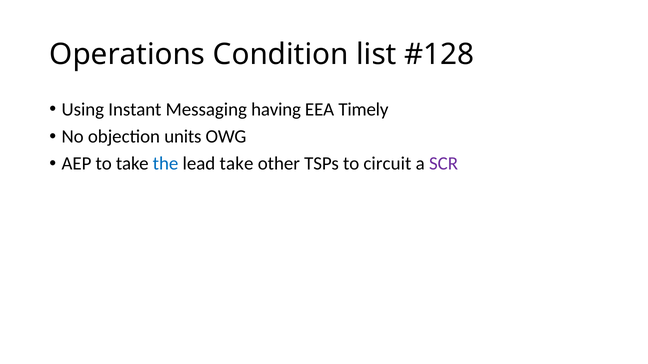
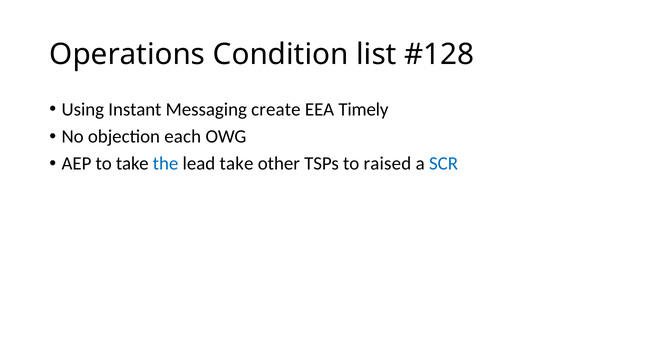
having: having -> create
units: units -> each
circuit: circuit -> raised
SCR colour: purple -> blue
